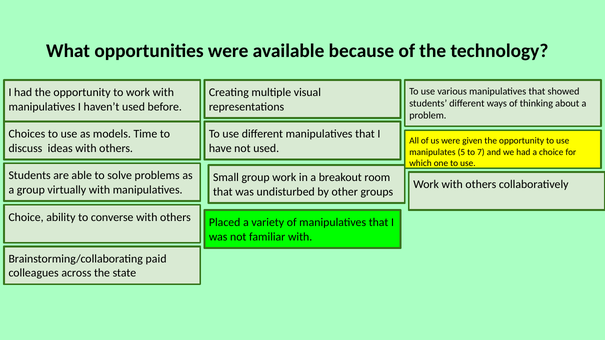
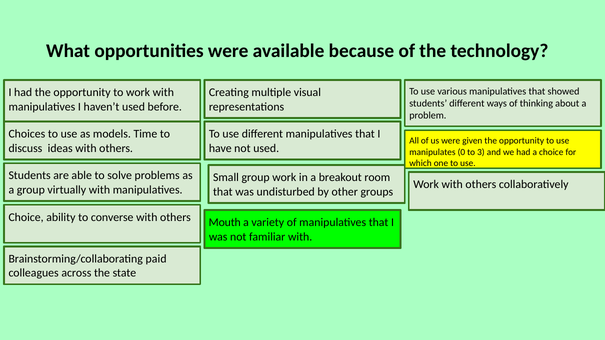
5: 5 -> 0
7: 7 -> 3
Placed: Placed -> Mouth
